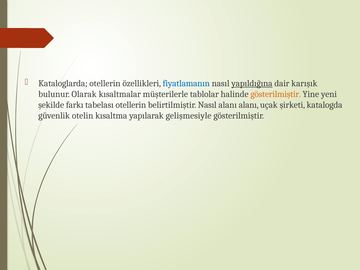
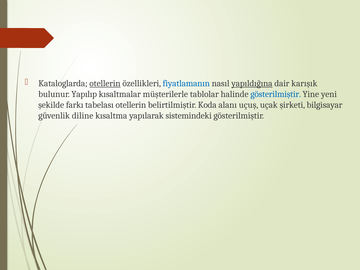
otellerin at (105, 83) underline: none -> present
Olarak: Olarak -> Yapılıp
gösterilmiştir at (276, 94) colour: orange -> blue
belirtilmiştir Nasıl: Nasıl -> Koda
alanı alanı: alanı -> uçuş
katalogda: katalogda -> bilgisayar
otelin: otelin -> diline
gelişmesiyle: gelişmesiyle -> sistemindeki
